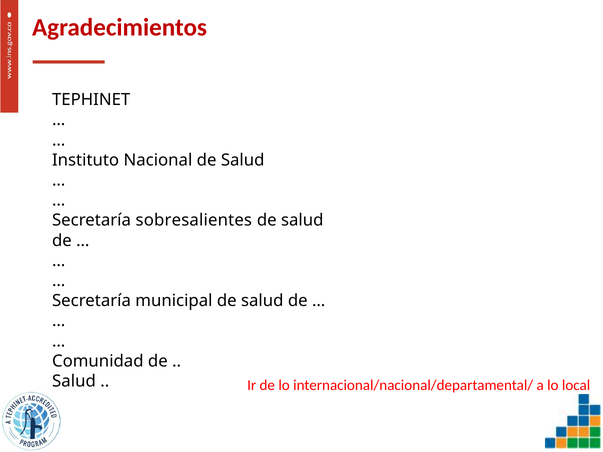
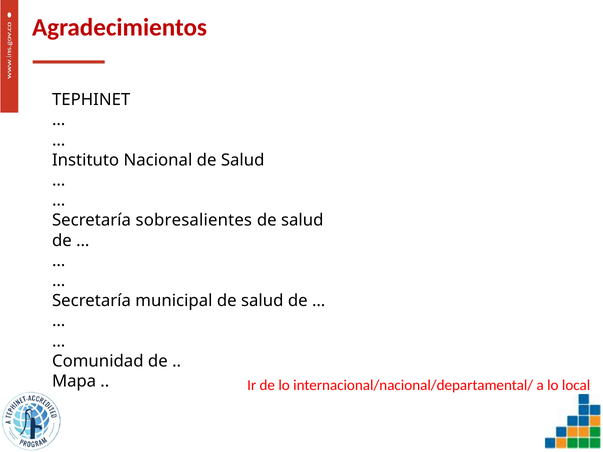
Salud at (74, 381): Salud -> Mapa
